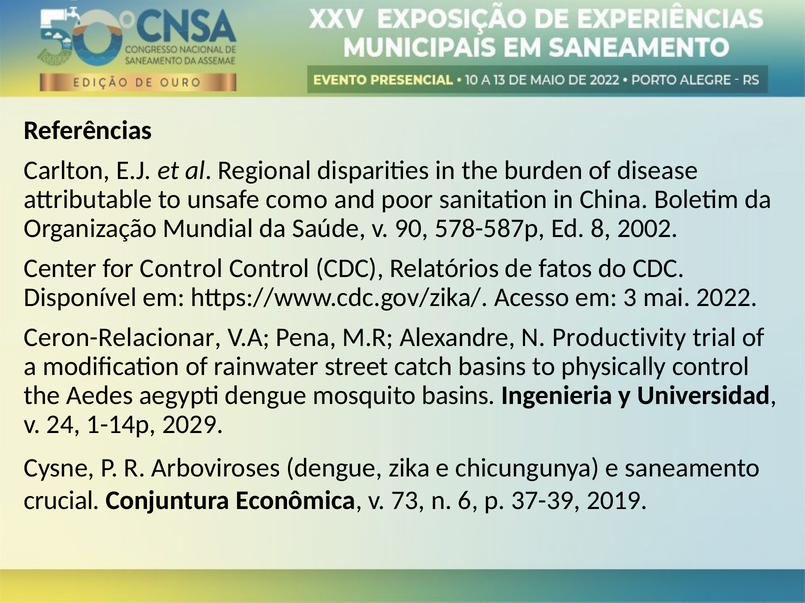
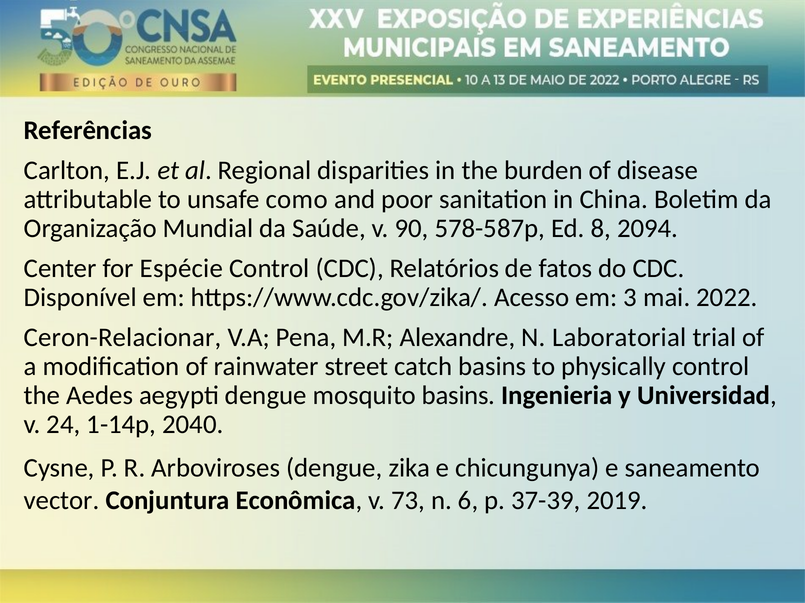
2002: 2002 -> 2094
for Control: Control -> Espécie
Productivity: Productivity -> Laboratorial
2029: 2029 -> 2040
crucial: crucial -> vector
